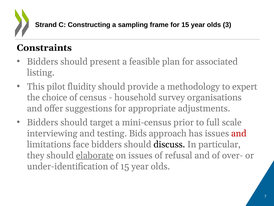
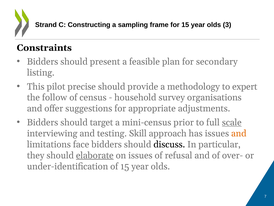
associated: associated -> secondary
fluidity: fluidity -> precise
choice: choice -> follow
scale underline: none -> present
Bids: Bids -> Skill
and at (239, 133) colour: red -> orange
